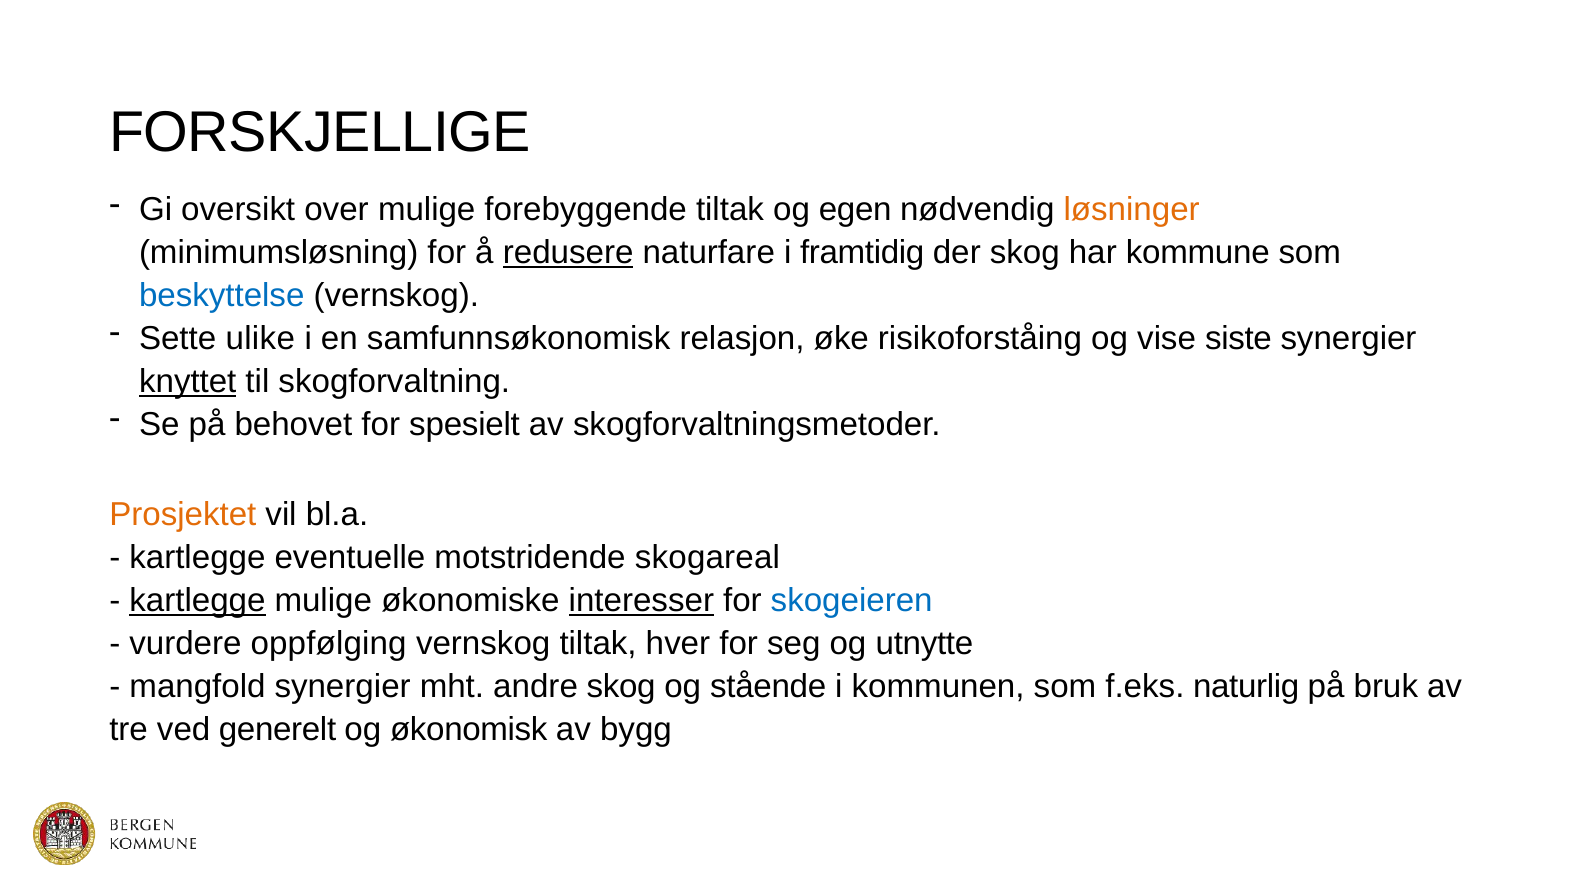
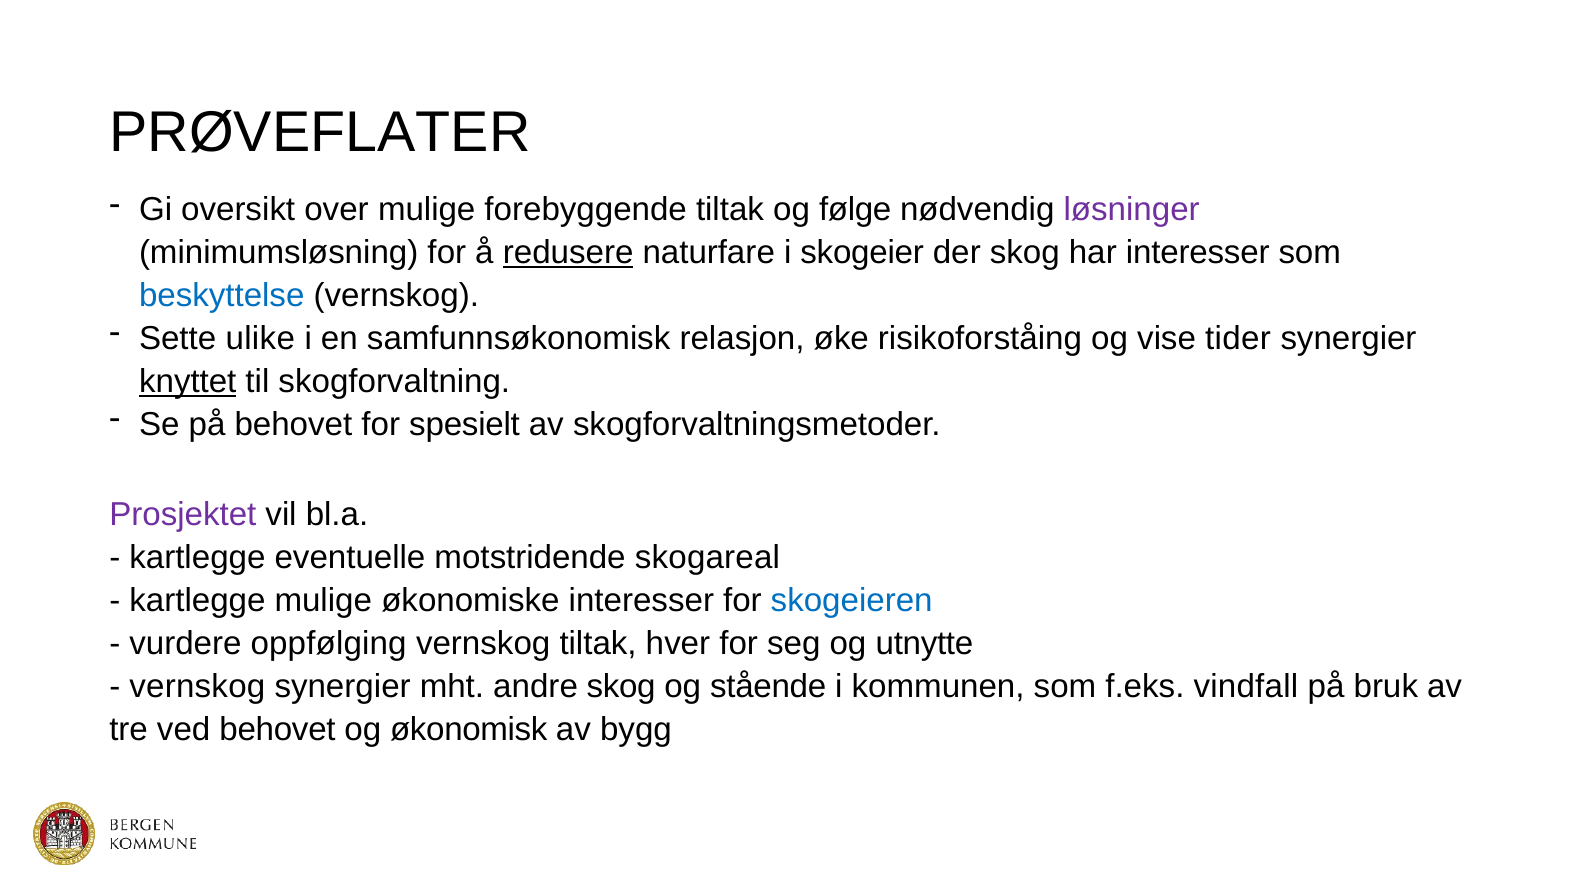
FORSKJELLIGE: FORSKJELLIGE -> PRØVEFLATER
egen: egen -> følge
løsninger colour: orange -> purple
framtidig: framtidig -> skogeier
har kommune: kommune -> interesser
siste: siste -> tider
Prosjektet colour: orange -> purple
kartlegge at (197, 600) underline: present -> none
interesser at (641, 600) underline: present -> none
mangfold at (197, 686): mangfold -> vernskog
naturlig: naturlig -> vindfall
ved generelt: generelt -> behovet
